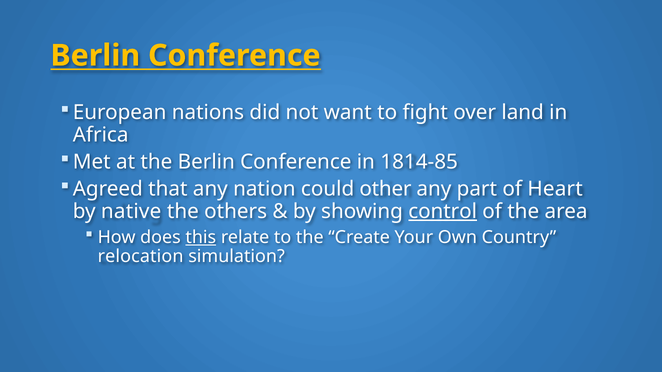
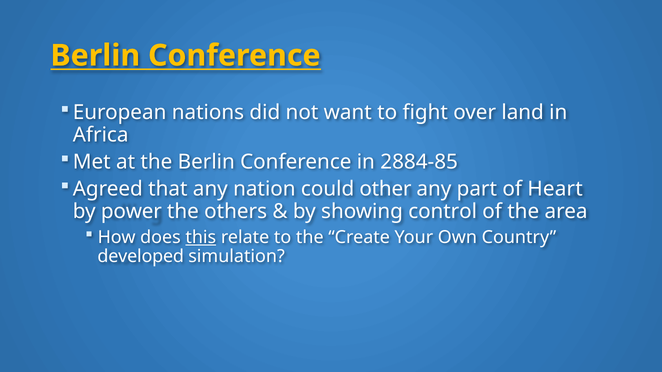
1814-85: 1814-85 -> 2884-85
native: native -> power
control underline: present -> none
relocation: relocation -> developed
